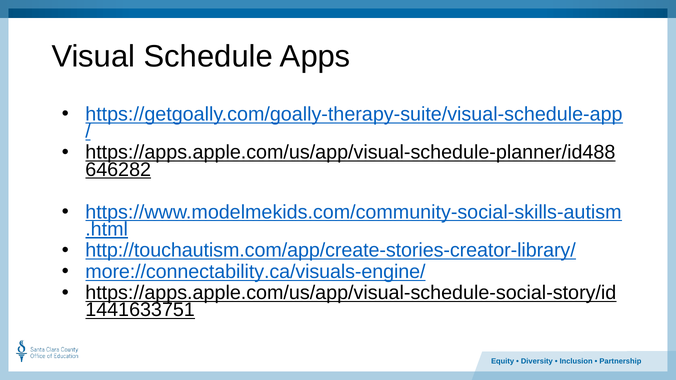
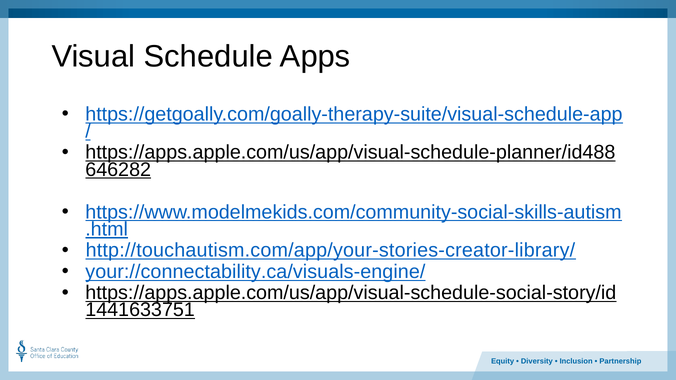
http://touchautism.com/app/create-stories-creator-library/: http://touchautism.com/app/create-stories-creator-library/ -> http://touchautism.com/app/your-stories-creator-library/
more://connectability.ca/visuals-engine/: more://connectability.ca/visuals-engine/ -> your://connectability.ca/visuals-engine/
